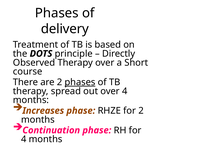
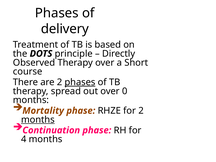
over 4: 4 -> 0
Increases: Increases -> Mortality
months at (38, 120) underline: none -> present
